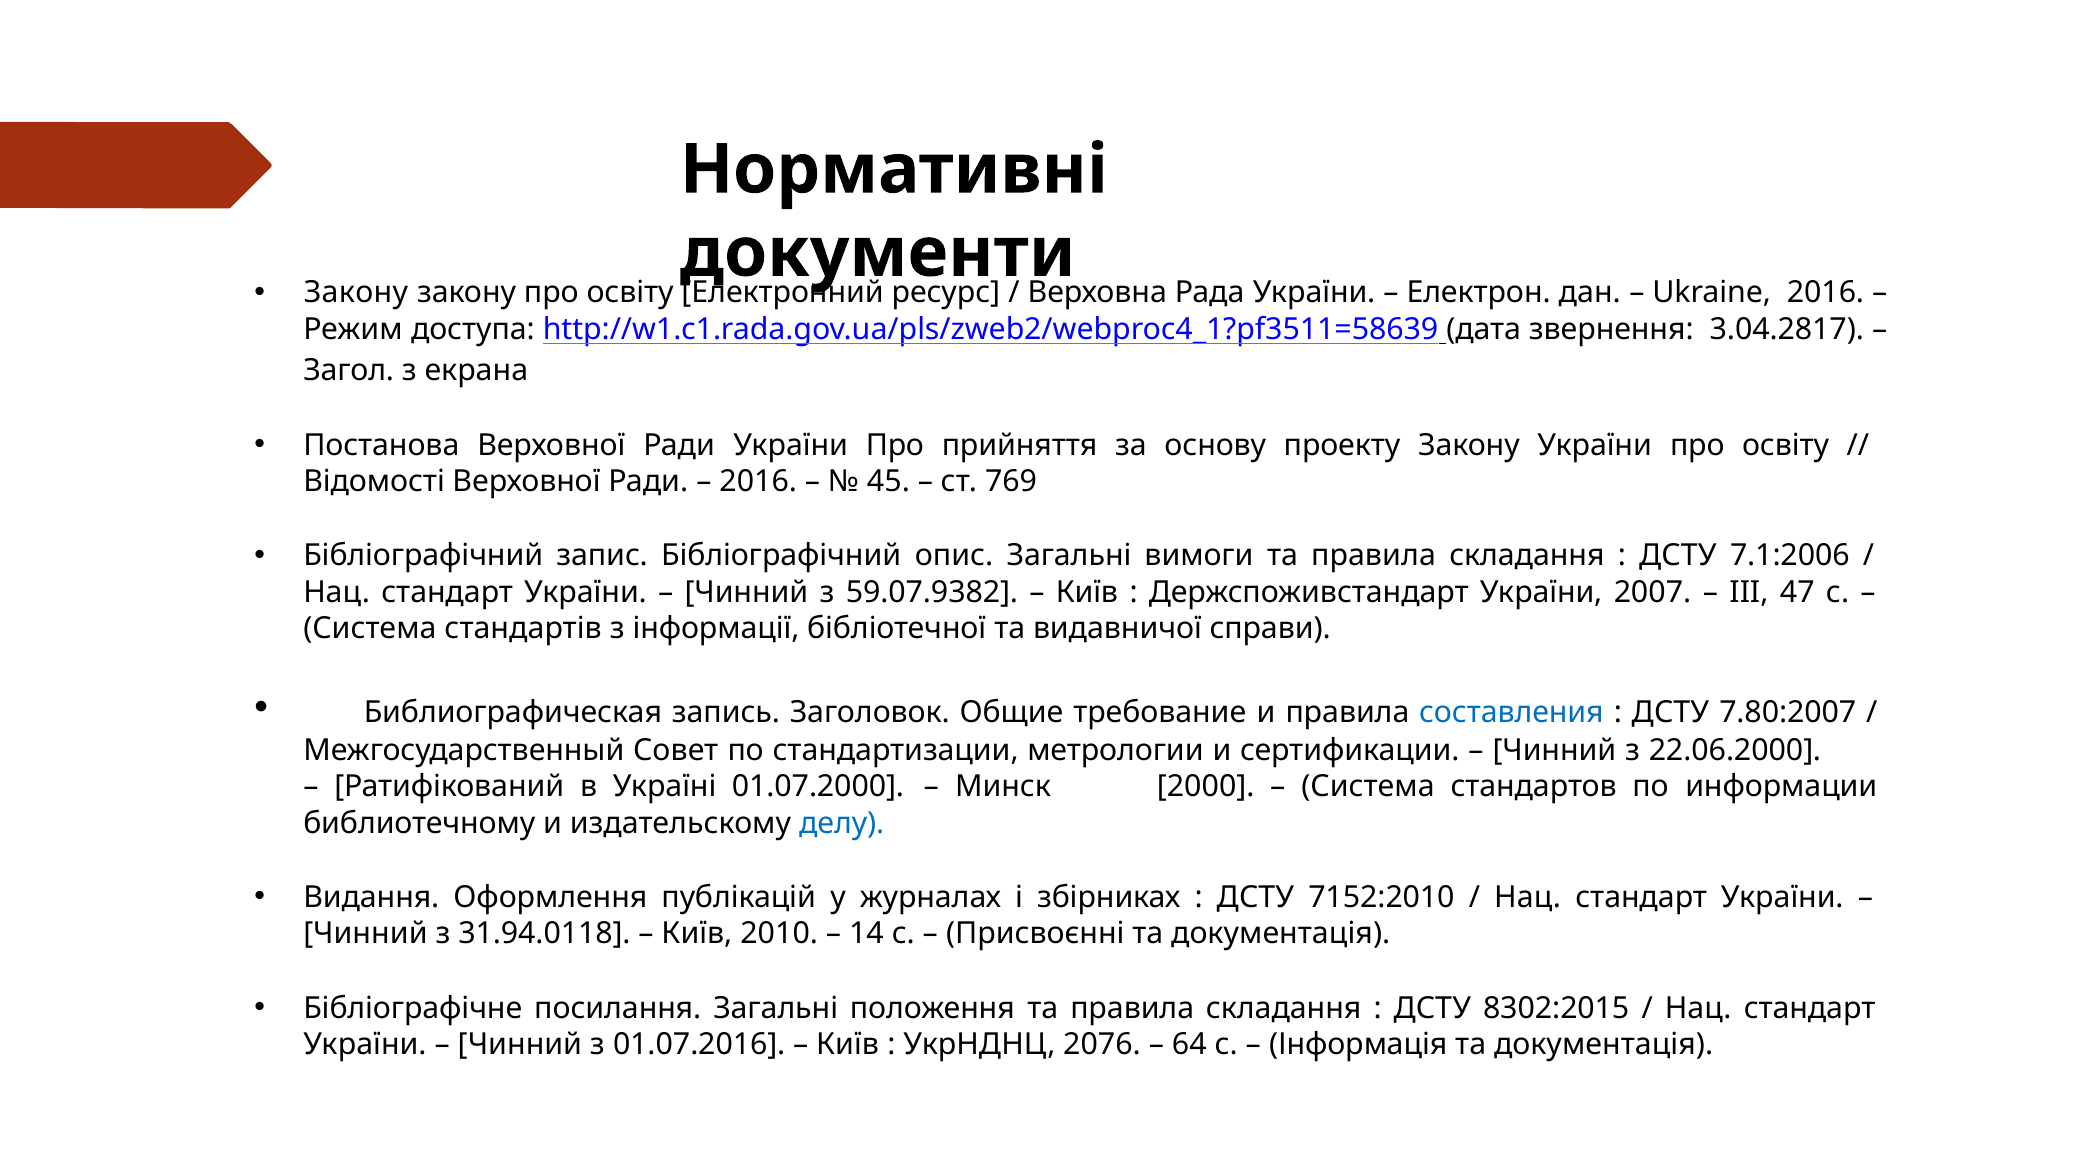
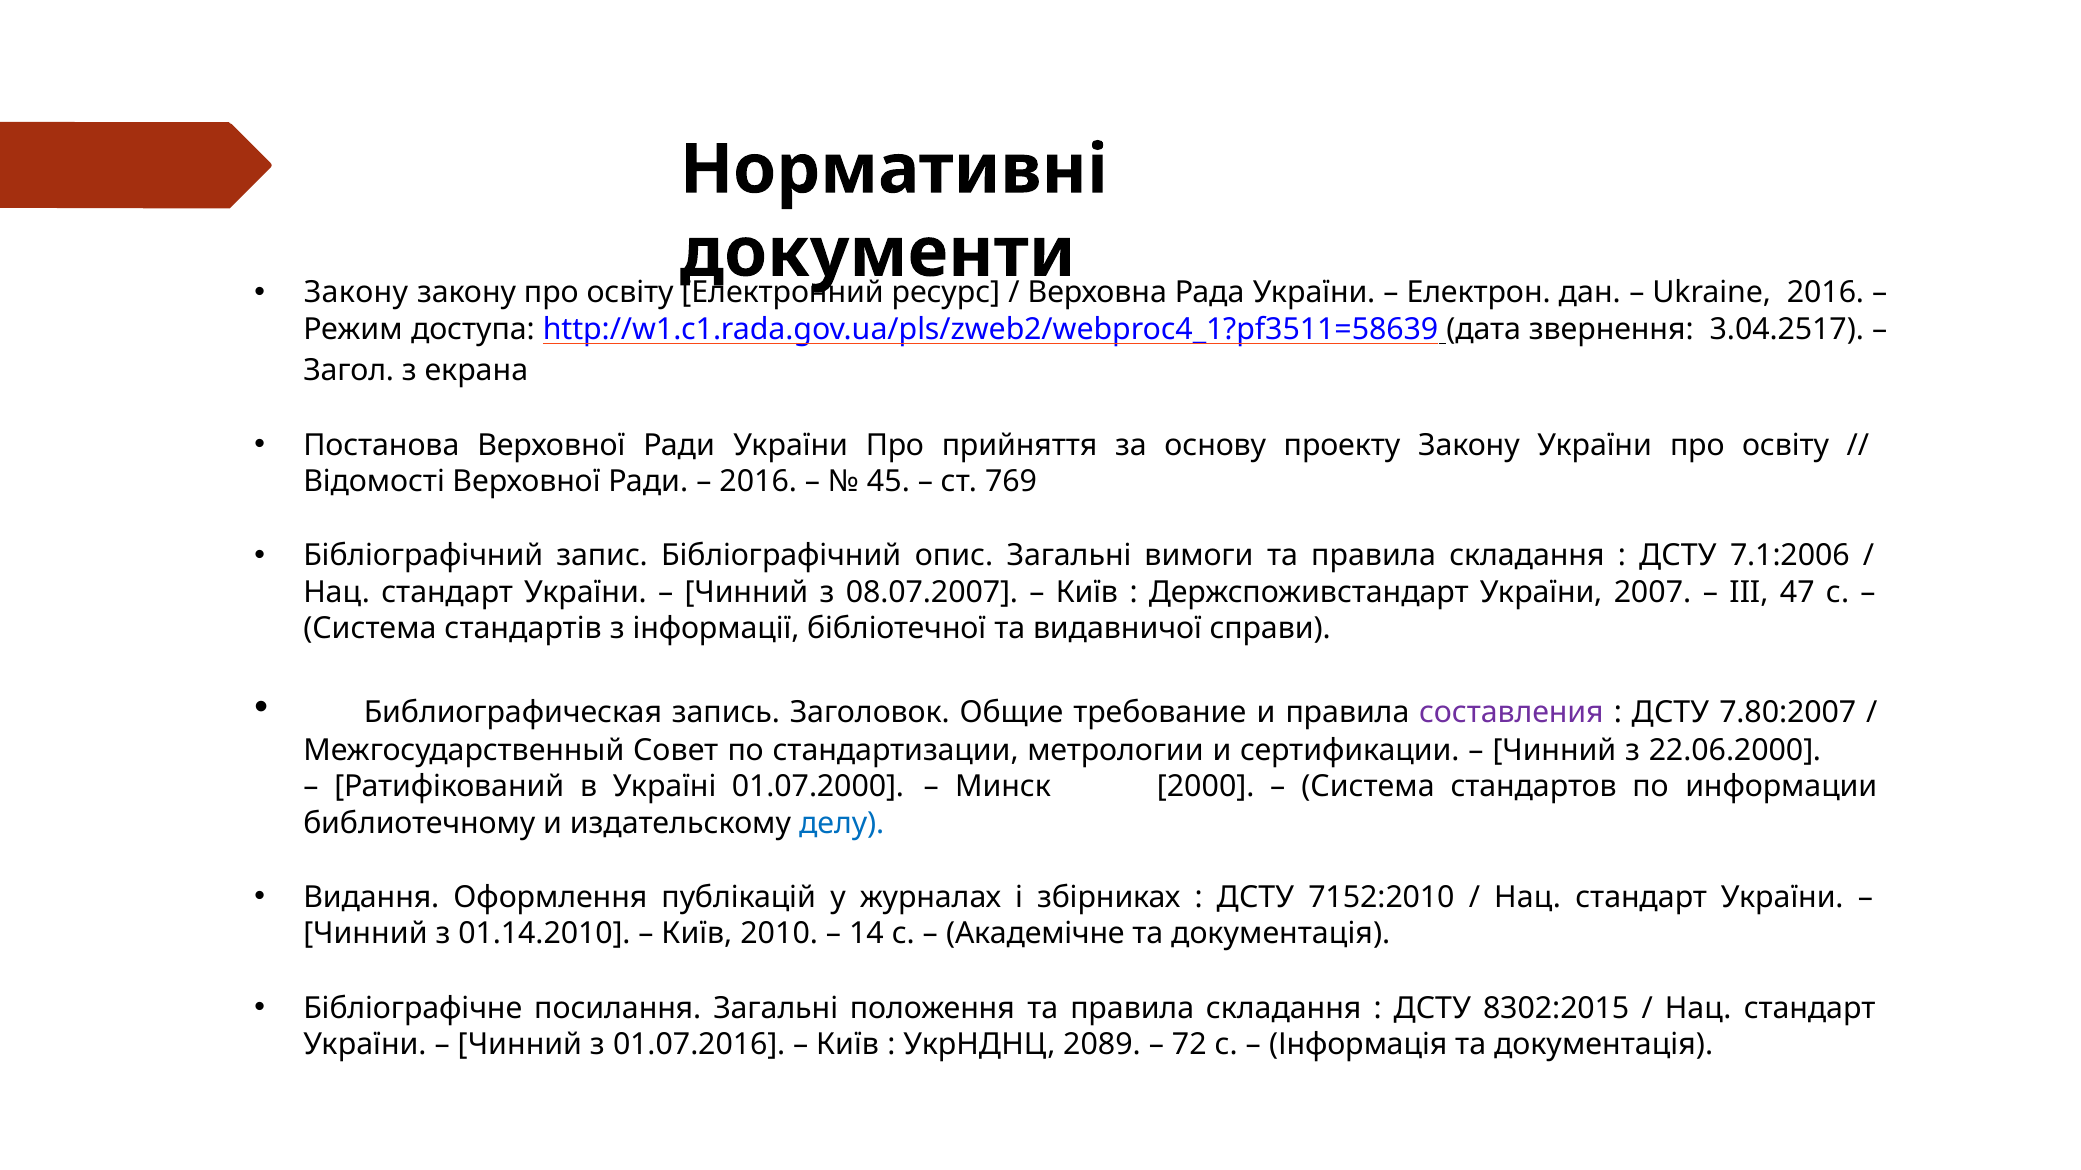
3.04.2817: 3.04.2817 -> 3.04.2517
59.07.9382: 59.07.9382 -> 08.07.2007
составления colour: blue -> purple
31.94.0118: 31.94.0118 -> 01.14.2010
Присвоєнні: Присвоєнні -> Академічне
2076: 2076 -> 2089
64: 64 -> 72
